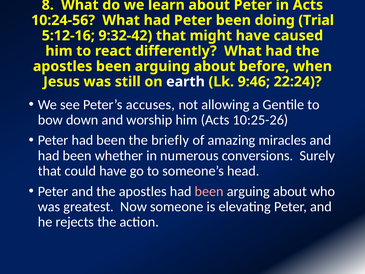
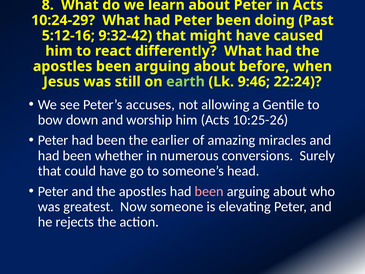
10:24-56: 10:24-56 -> 10:24-29
Trial: Trial -> Past
earth colour: white -> light green
briefly: briefly -> earlier
